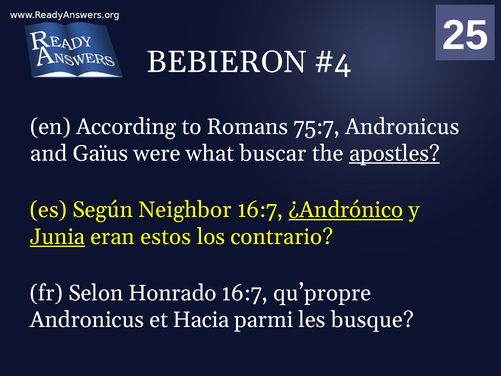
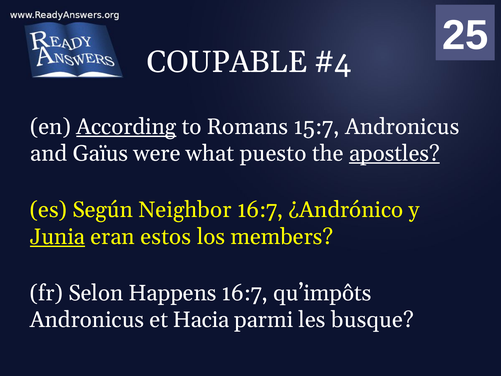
BEBIERON: BEBIERON -> COUPABLE
According underline: none -> present
75:7: 75:7 -> 15:7
buscar: buscar -> puesto
¿Andrónico underline: present -> none
contrario: contrario -> members
Honrado: Honrado -> Happens
qu’propre: qu’propre -> qu’impôts
